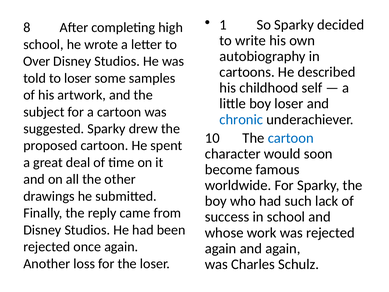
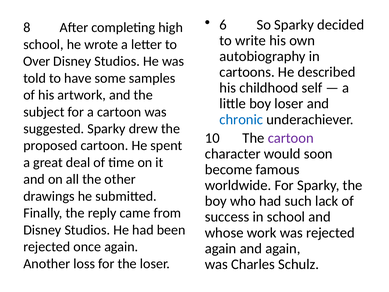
1: 1 -> 6
to loser: loser -> have
cartoon at (291, 138) colour: blue -> purple
